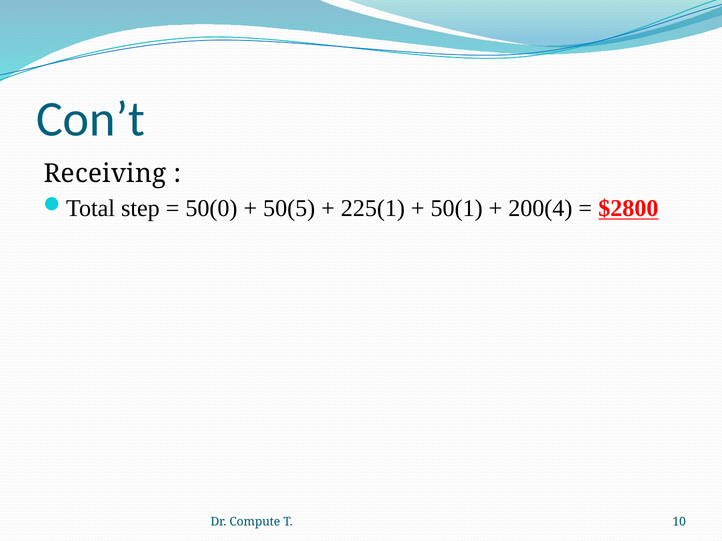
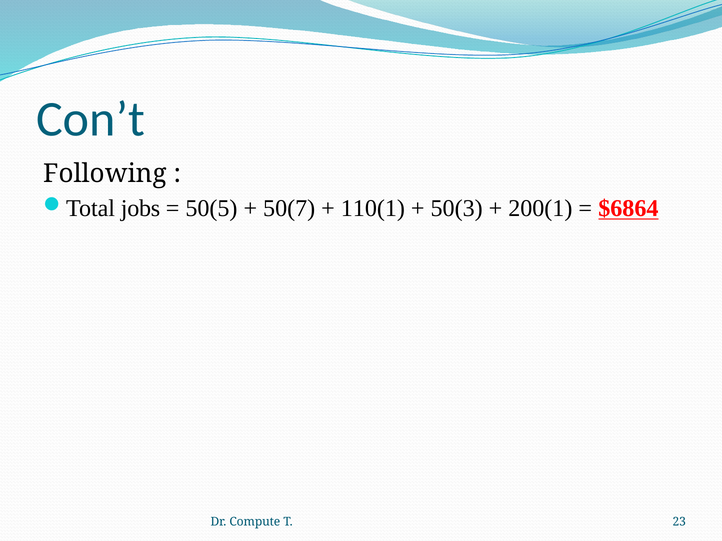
Receiving: Receiving -> Following
step: step -> jobs
50(0: 50(0 -> 50(5
50(5: 50(5 -> 50(7
225(1: 225(1 -> 110(1
50(1: 50(1 -> 50(3
200(4: 200(4 -> 200(1
$2800: $2800 -> $6864
10: 10 -> 23
